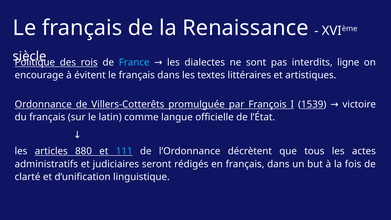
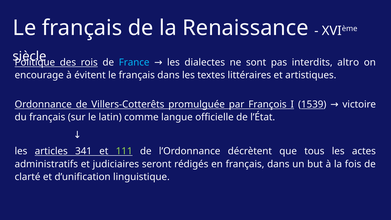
ligne: ligne -> altro
880: 880 -> 341
111 colour: light blue -> light green
